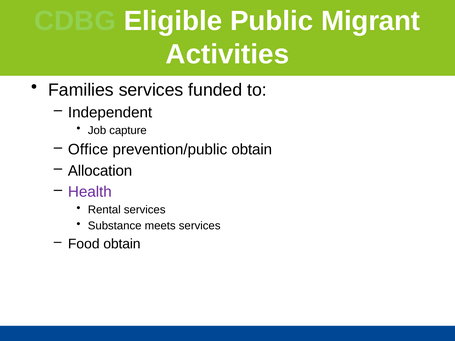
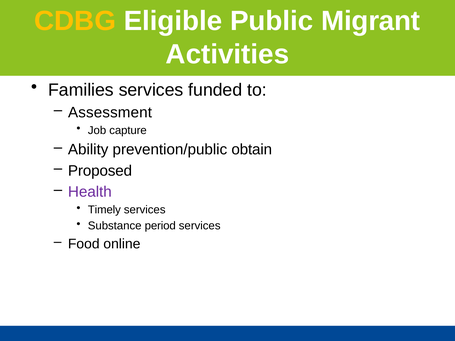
CDBG colour: light green -> yellow
Independent: Independent -> Assessment
Office: Office -> Ability
Allocation: Allocation -> Proposed
Rental: Rental -> Timely
meets: meets -> period
Food obtain: obtain -> online
